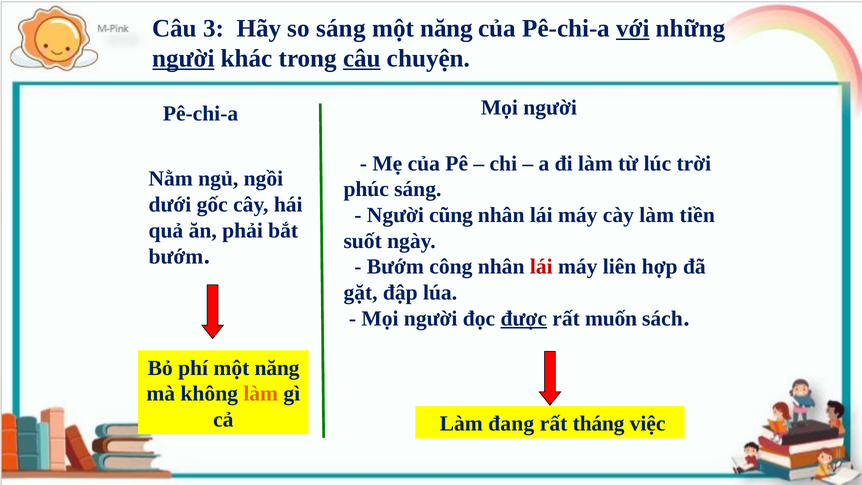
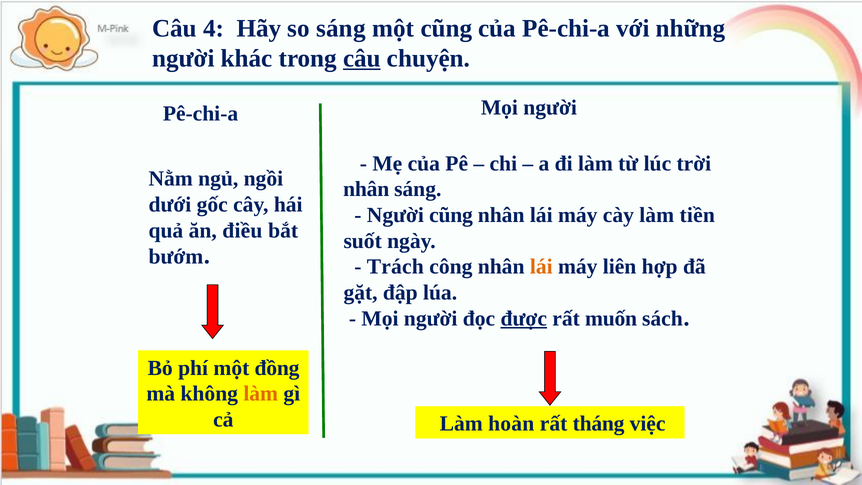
3: 3 -> 4
năng at (446, 28): năng -> cũng
với underline: present -> none
người at (183, 58) underline: present -> none
phúc at (366, 189): phúc -> nhân
phải: phải -> điều
Bướm at (395, 267): Bướm -> Trách
lái at (541, 267) colour: red -> orange
phí một năng: năng -> đồng
đang: đang -> hoàn
